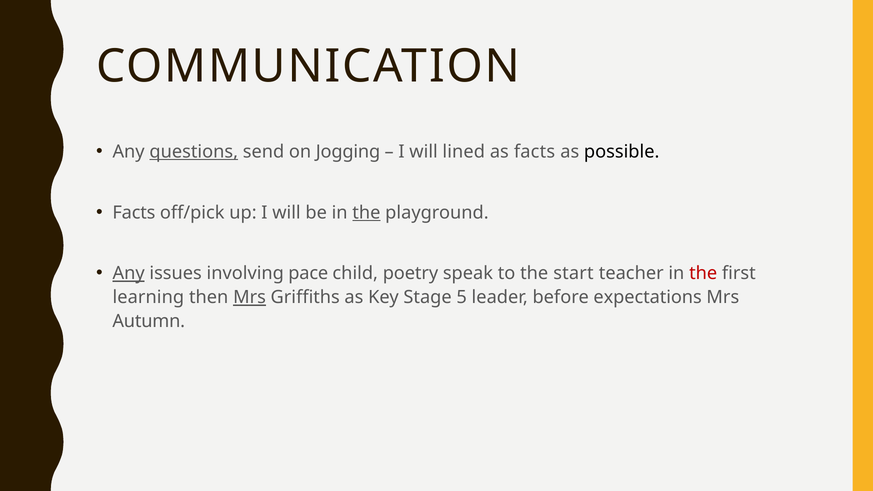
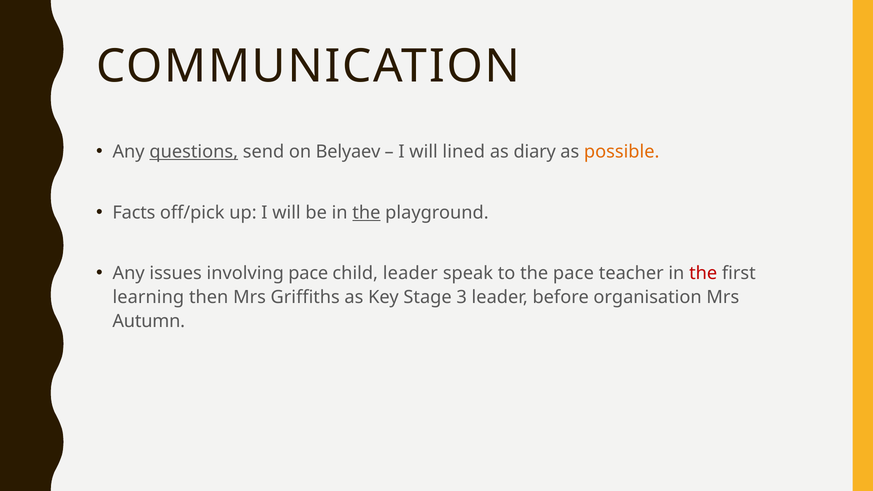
Jogging: Jogging -> Belyaev
as facts: facts -> diary
possible colour: black -> orange
Any at (129, 273) underline: present -> none
child poetry: poetry -> leader
the start: start -> pace
Mrs at (249, 297) underline: present -> none
5: 5 -> 3
expectations: expectations -> organisation
